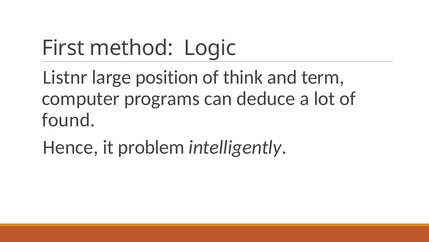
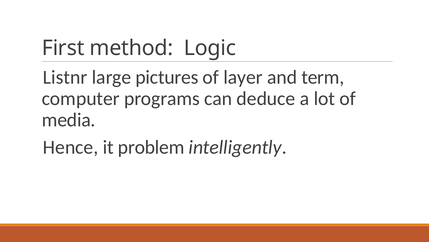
position: position -> pictures
think: think -> layer
found: found -> media
